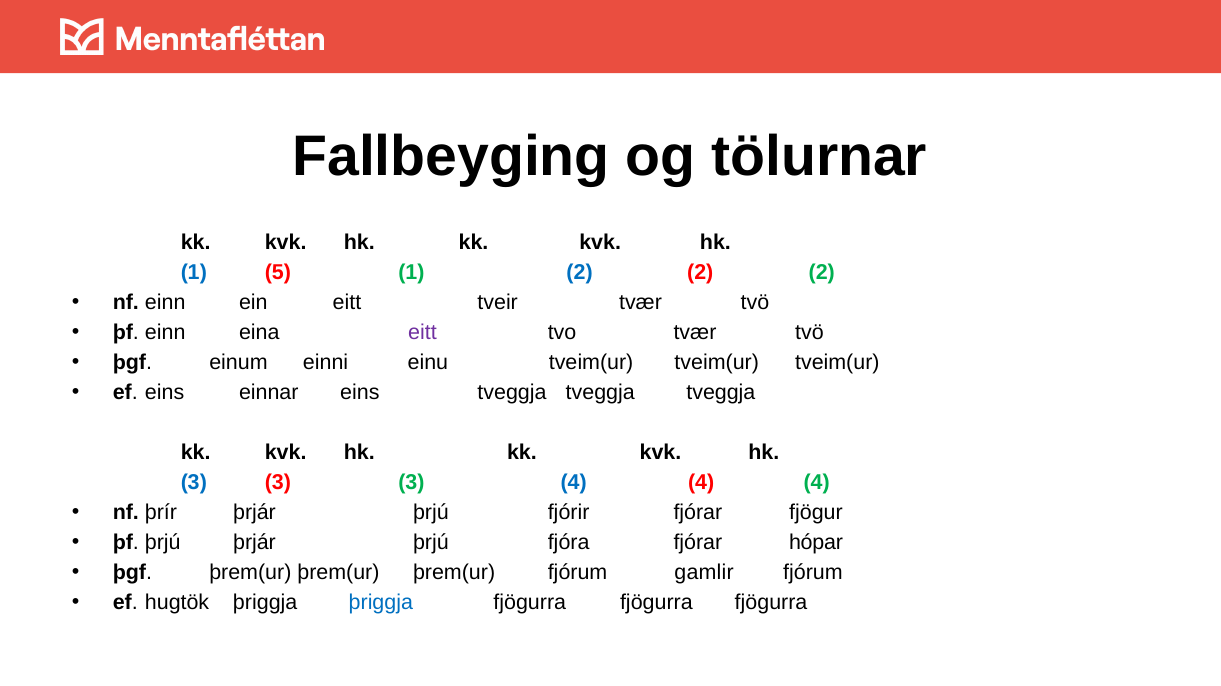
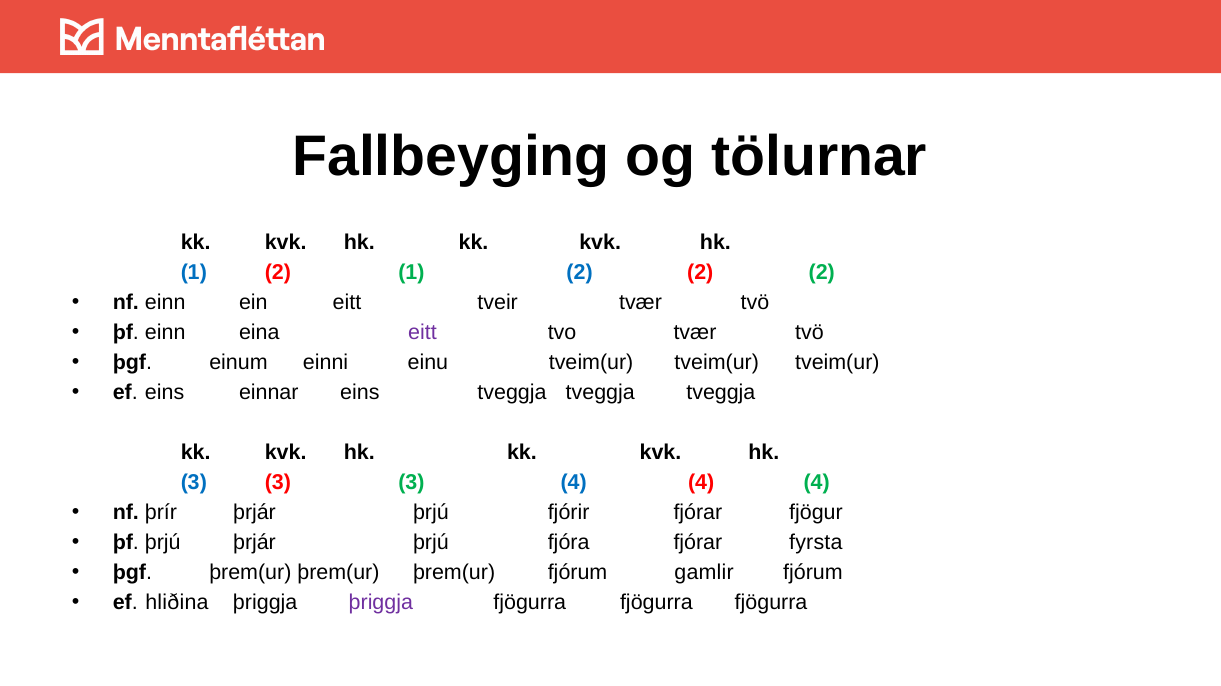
5 at (278, 272): 5 -> 2
hópar: hópar -> fyrsta
hugtök: hugtök -> hliðina
þriggja at (381, 603) colour: blue -> purple
